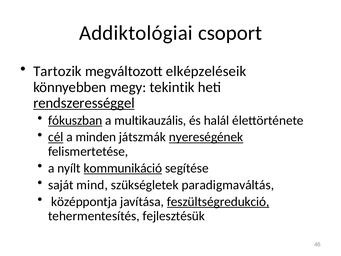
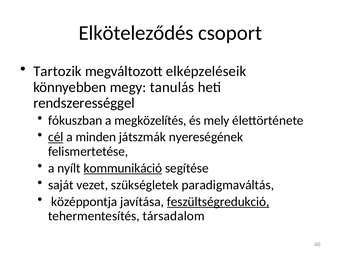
Addiktológiai: Addiktológiai -> Elköteleződés
tekintik: tekintik -> tanulás
rendszerességgel underline: present -> none
fókuszban underline: present -> none
multikauzális: multikauzális -> megközelítés
halál: halál -> mely
nyereségének underline: present -> none
mind: mind -> vezet
fejlesztésük: fejlesztésük -> társadalom
